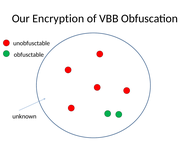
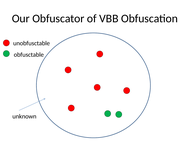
Encryption: Encryption -> Obfuscator
